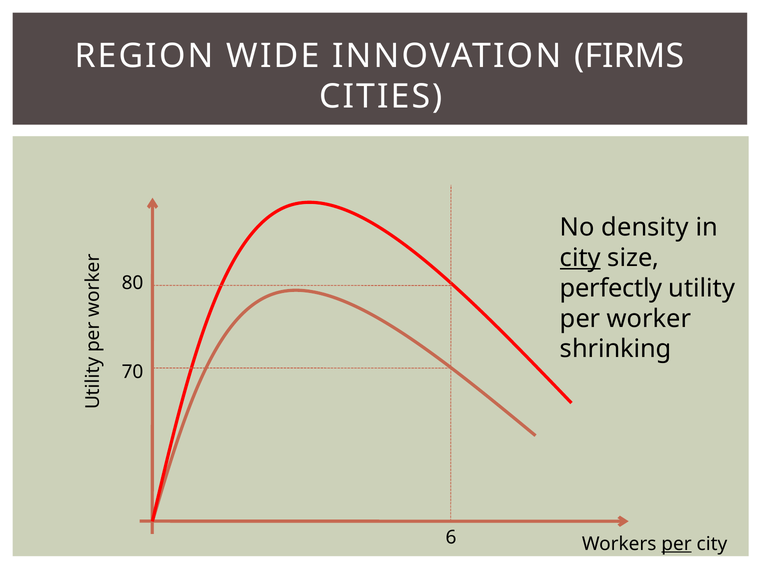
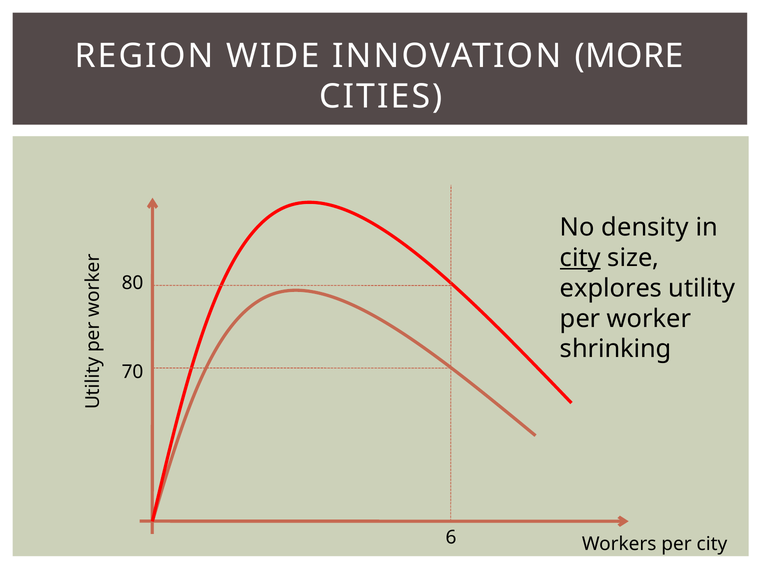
FIRMS: FIRMS -> MORE
perfectly: perfectly -> explores
per at (677, 544) underline: present -> none
